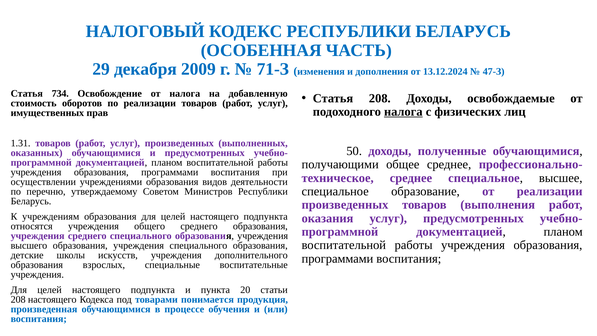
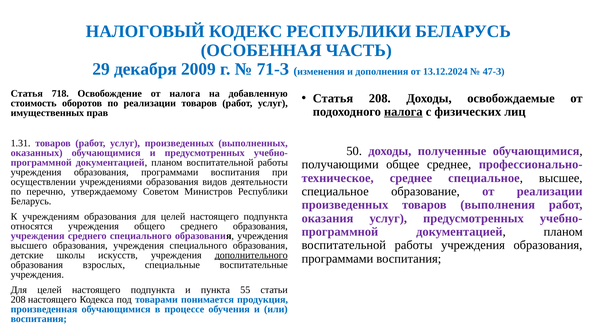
734: 734 -> 718
дополнительного underline: none -> present
20: 20 -> 55
